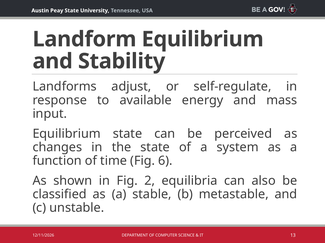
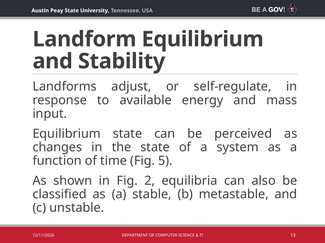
6: 6 -> 5
